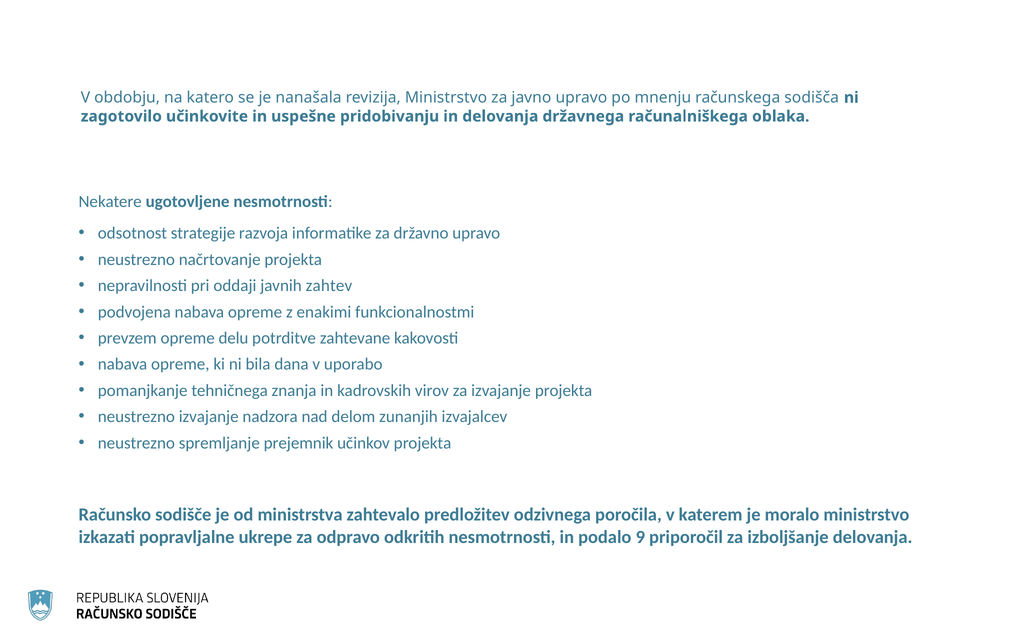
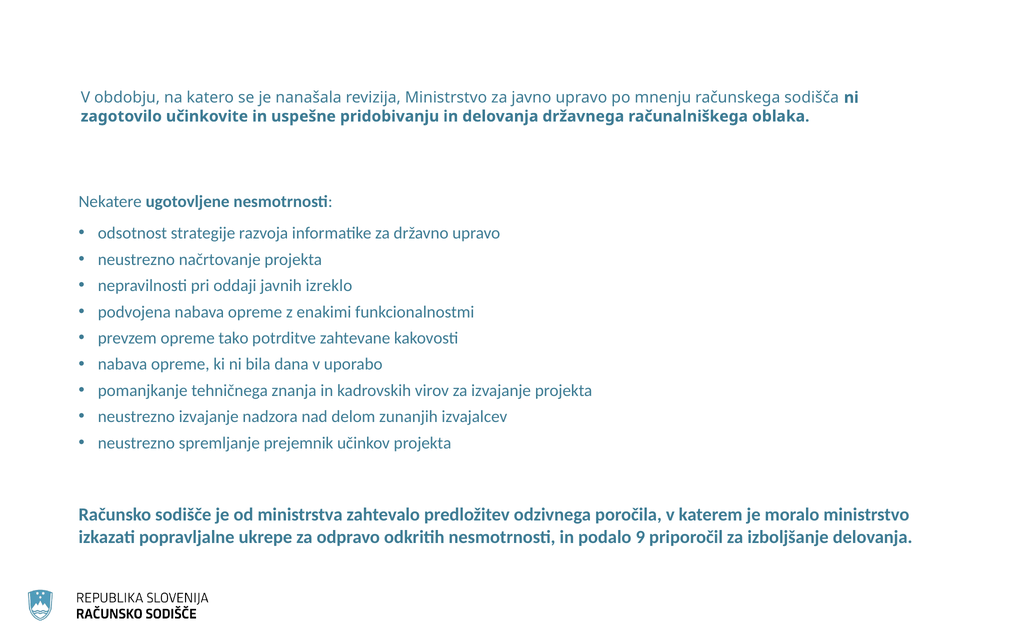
zahtev: zahtev -> izreklo
delu: delu -> tako
